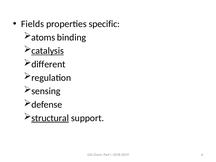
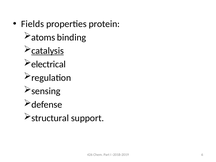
specific: specific -> protein
different: different -> electrical
structural underline: present -> none
